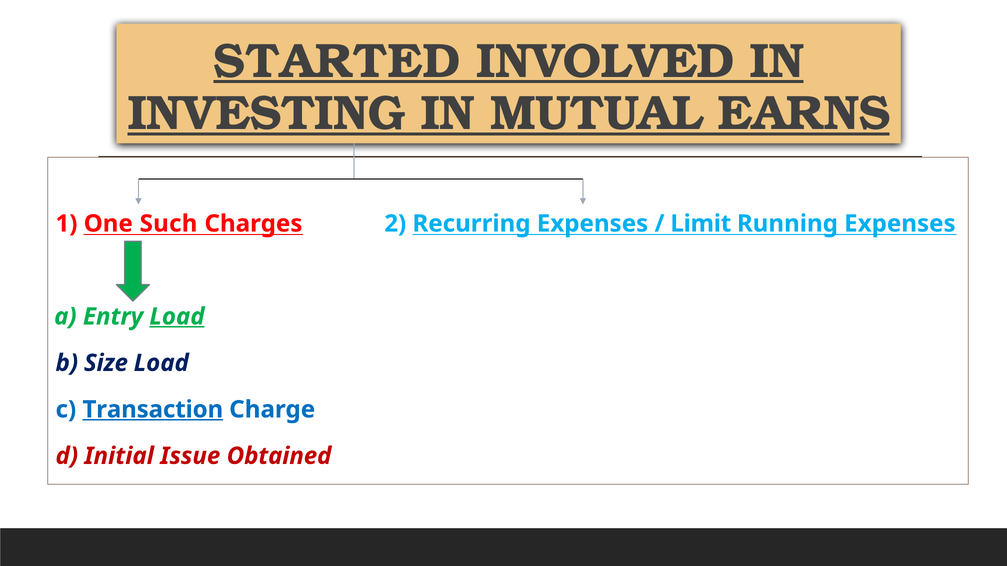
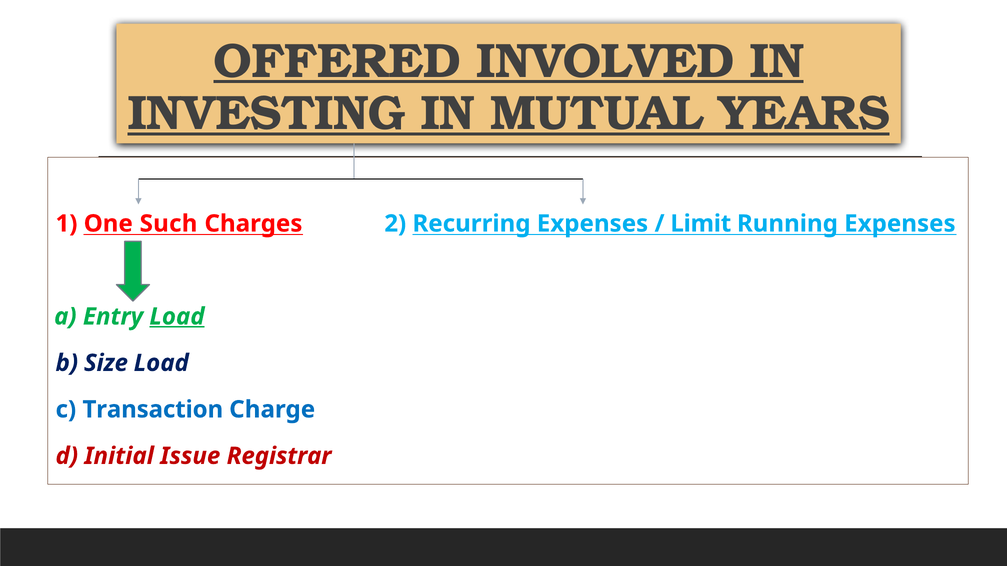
STARTED: STARTED -> OFFERED
EARNS: EARNS -> YEARS
Transaction underline: present -> none
Obtained: Obtained -> Registrar
